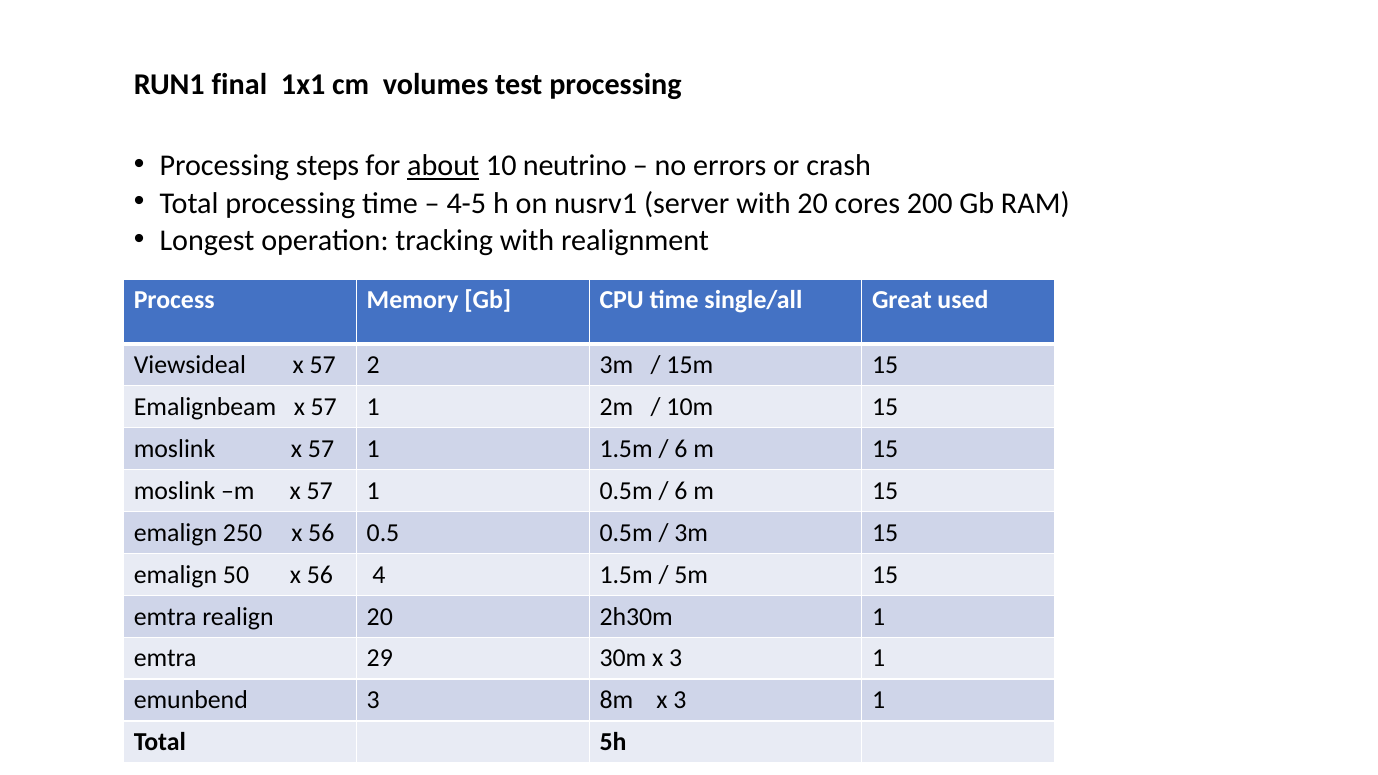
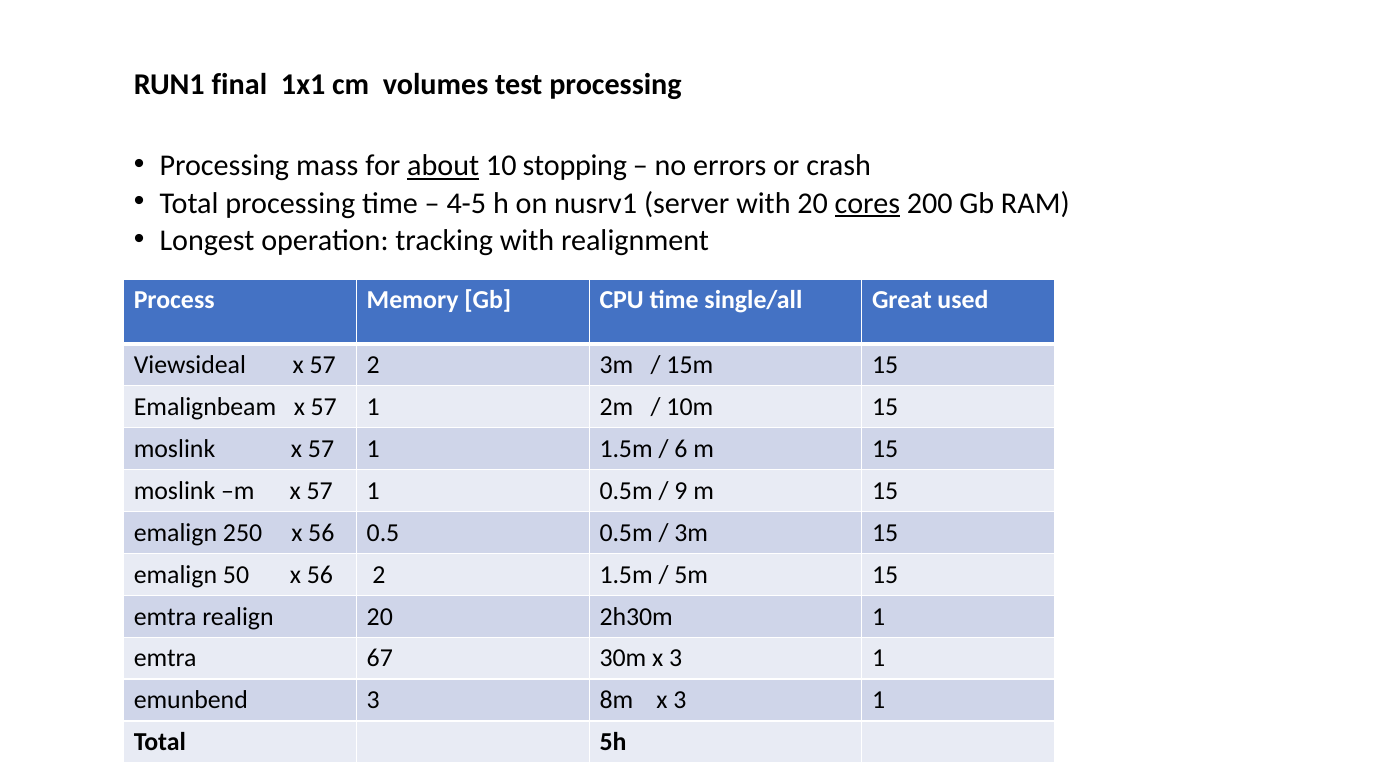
steps: steps -> mass
neutrino: neutrino -> stopping
cores underline: none -> present
6 at (681, 491): 6 -> 9
56 4: 4 -> 2
29: 29 -> 67
